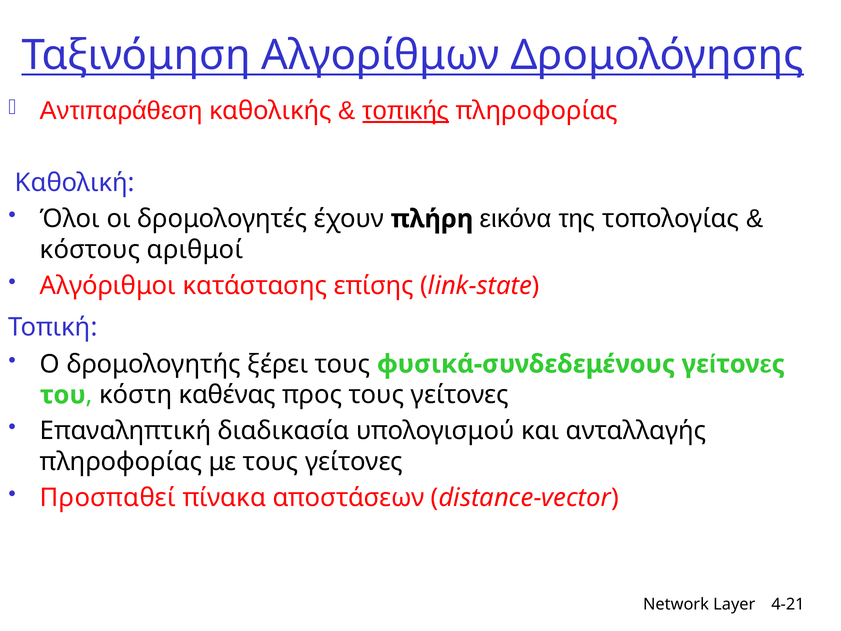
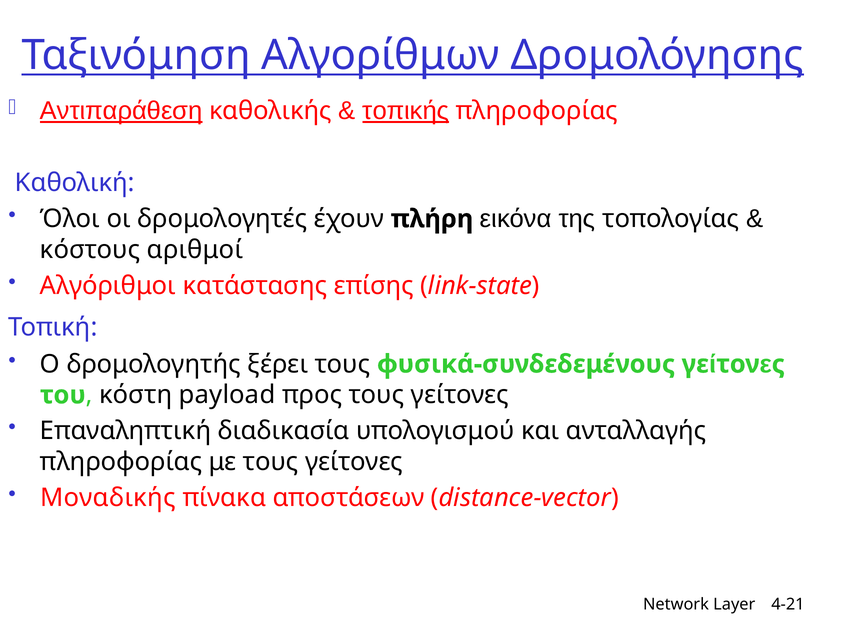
Αντιπαράθεση underline: none -> present
καθένας: καθένας -> payload
Προσπαθεί: Προσπαθεί -> Μοναδικής
